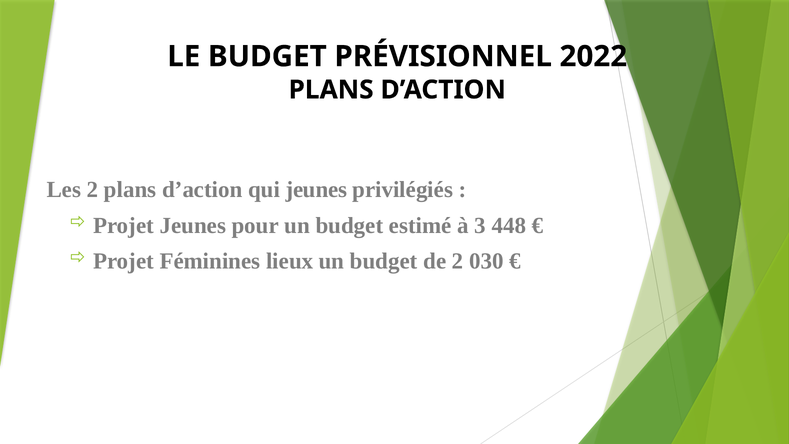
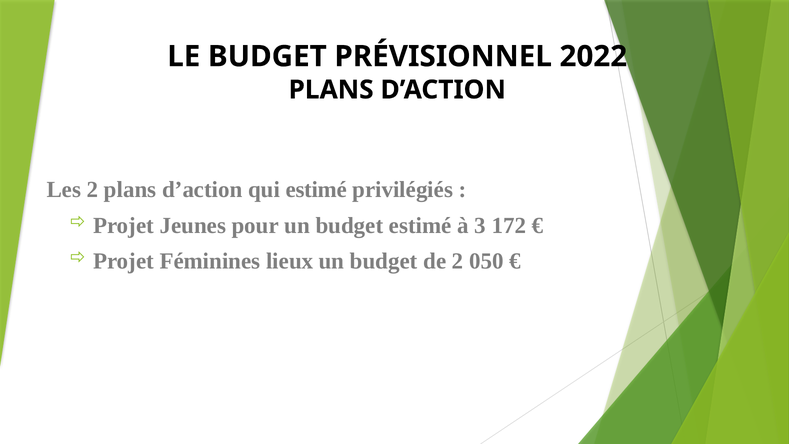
qui jeunes: jeunes -> estimé
448: 448 -> 172
030: 030 -> 050
